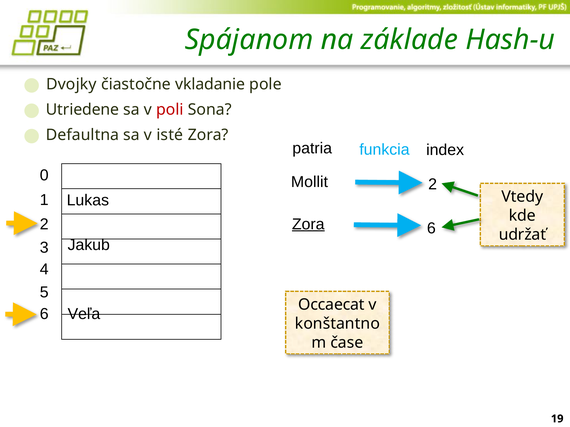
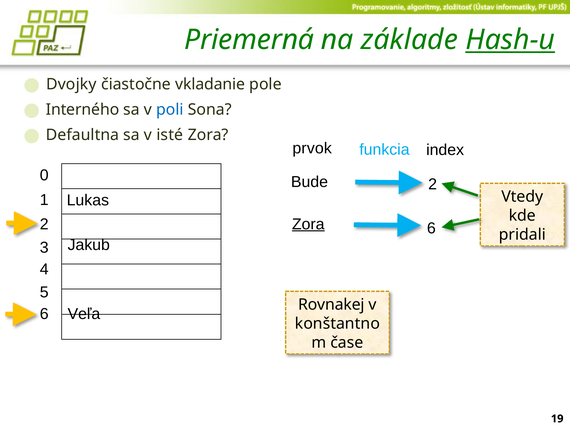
Spájanom: Spájanom -> Priemerná
Hash-u underline: none -> present
Utriedene: Utriedene -> Interného
poli colour: red -> blue
patria: patria -> prvok
Mollit: Mollit -> Bude
udržať: udržať -> pridali
Occaecat: Occaecat -> Rovnakej
